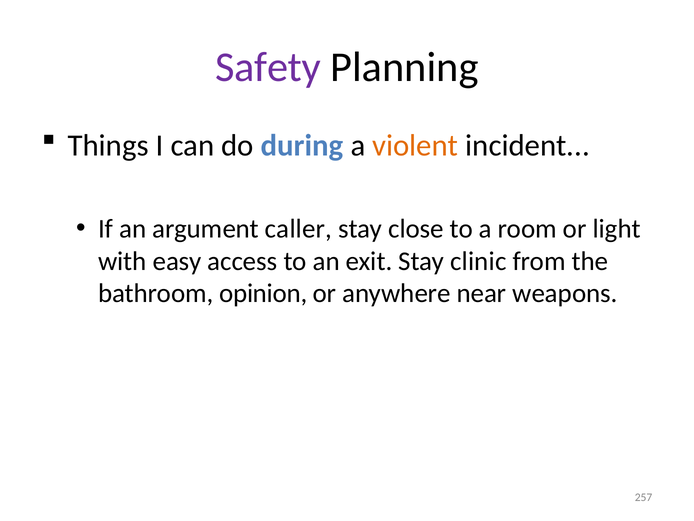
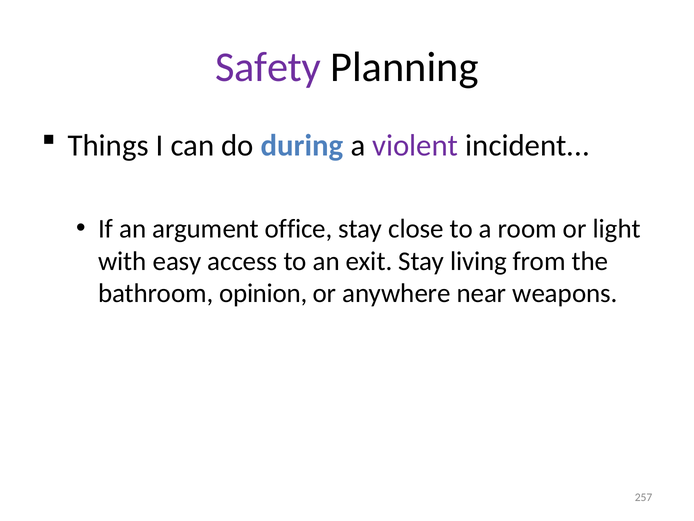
violent colour: orange -> purple
caller: caller -> office
clinic: clinic -> living
